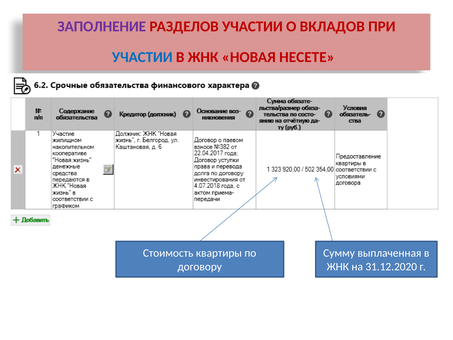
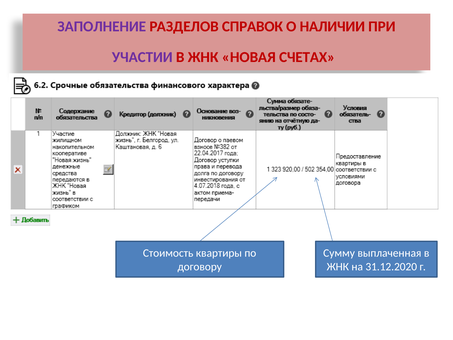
РАЗДЕЛОВ УЧАСТИИ: УЧАСТИИ -> СПРАВОК
ВКЛАДОВ: ВКЛАДОВ -> НАЛИЧИИ
УЧАСТИИ at (142, 57) colour: blue -> purple
НЕСЕТЕ: НЕСЕТЕ -> СЧЕТАХ
